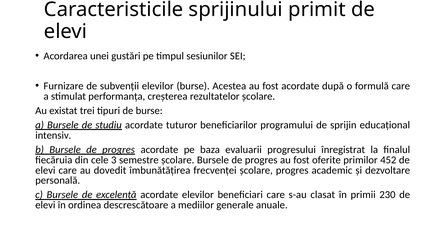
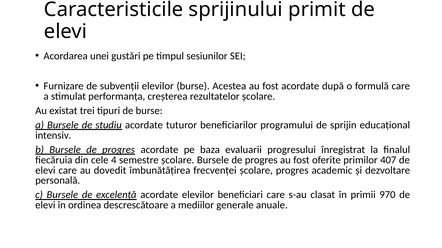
3: 3 -> 4
452: 452 -> 407
230: 230 -> 970
